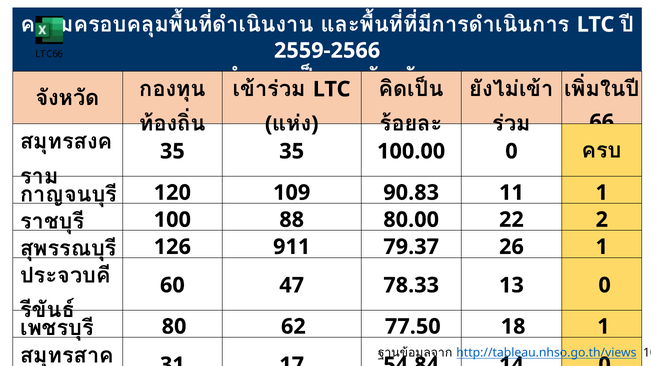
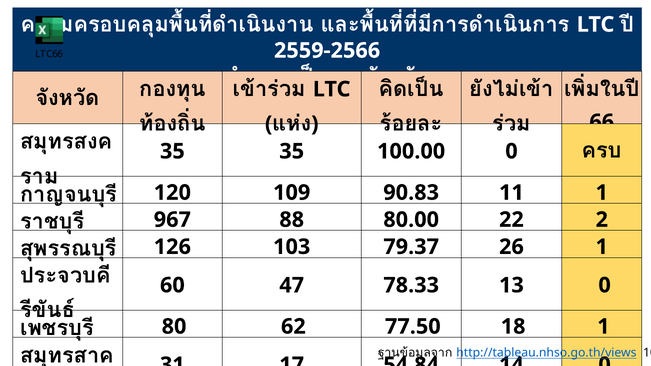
100: 100 -> 967
911: 911 -> 103
